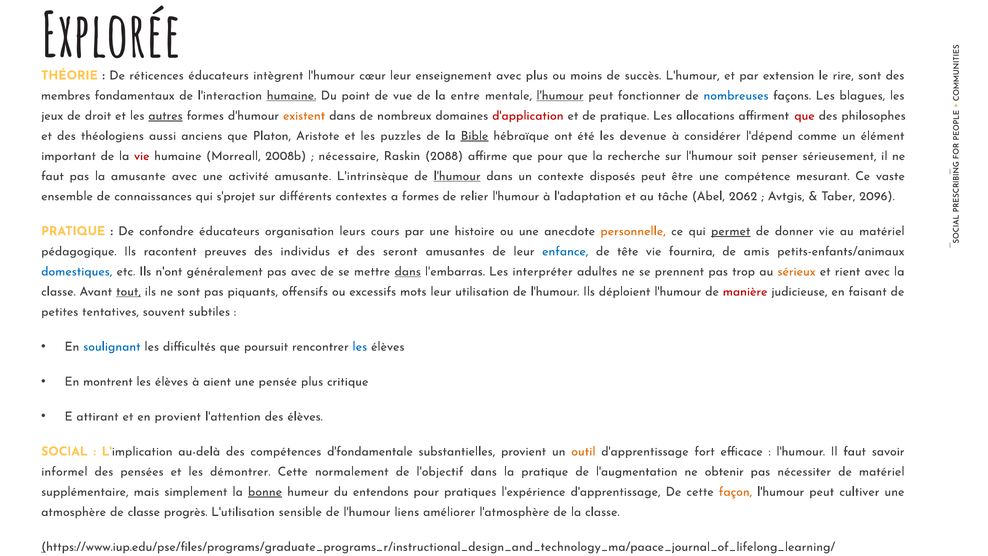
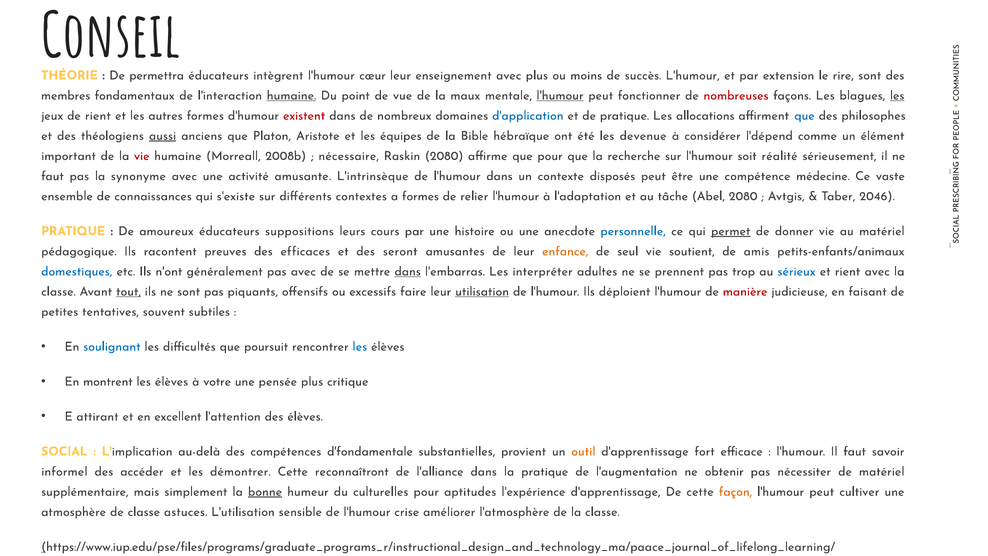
Explorée: Explorée -> Conseil
réticences: réticences -> permettra
entre: entre -> maux
nombreuses colour: blue -> red
les at (897, 95) underline: none -> present
de droit: droit -> rient
autres underline: present -> none
existent colour: orange -> red
d'application colour: red -> blue
que at (805, 116) colour: red -> blue
aussi underline: none -> present
puzzles: puzzles -> équipes
Bible underline: present -> none
Raskin 2088: 2088 -> 2080
penser: penser -> réalité
la amusante: amusante -> synonyme
l'humour at (457, 176) underline: present -> none
mesurant: mesurant -> médecine
s'projet: s'projet -> s'existe
Abel 2062: 2062 -> 2080
2096: 2096 -> 2046
confondre: confondre -> amoureux
organisation: organisation -> suppositions
personnelle colour: orange -> blue
individus: individus -> efficaces
enfance colour: blue -> orange
tête: tête -> seul
fournira: fournira -> soutient
sérieux colour: orange -> blue
mots: mots -> faire
utilisation underline: none -> present
aient: aient -> votre
en provient: provient -> excellent
pensées: pensées -> accéder
normalement: normalement -> reconnaîtront
l'objectif: l'objectif -> l'alliance
entendons: entendons -> culturelles
pratiques: pratiques -> aptitudes
progrès: progrès -> astuces
liens: liens -> crise
